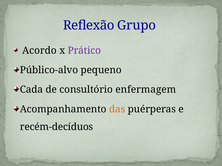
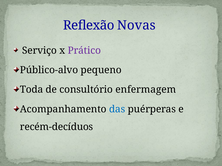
Grupo: Grupo -> Novas
Acordo: Acordo -> Serviço
Cada: Cada -> Toda
das colour: orange -> blue
